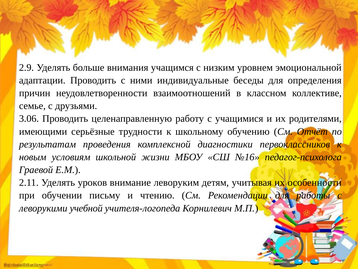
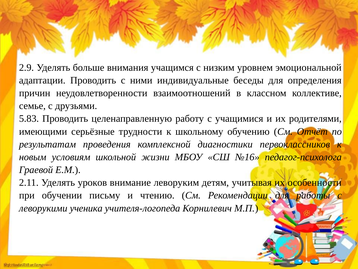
3.06: 3.06 -> 5.83
учебной: учебной -> ученика
